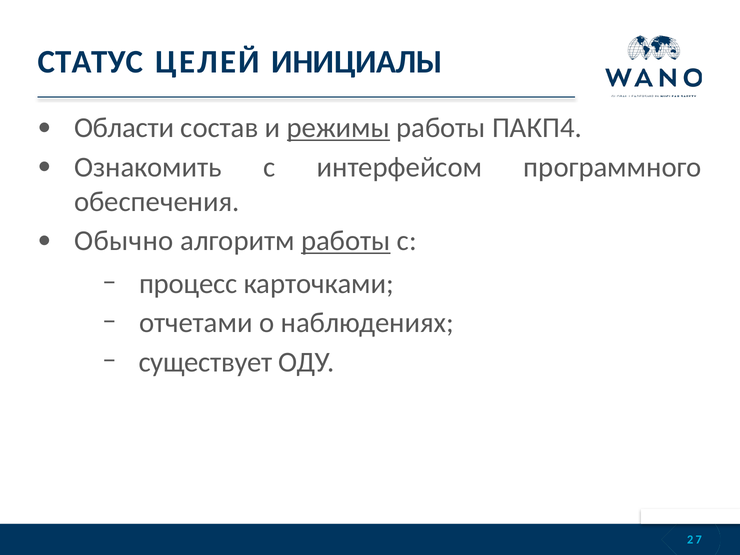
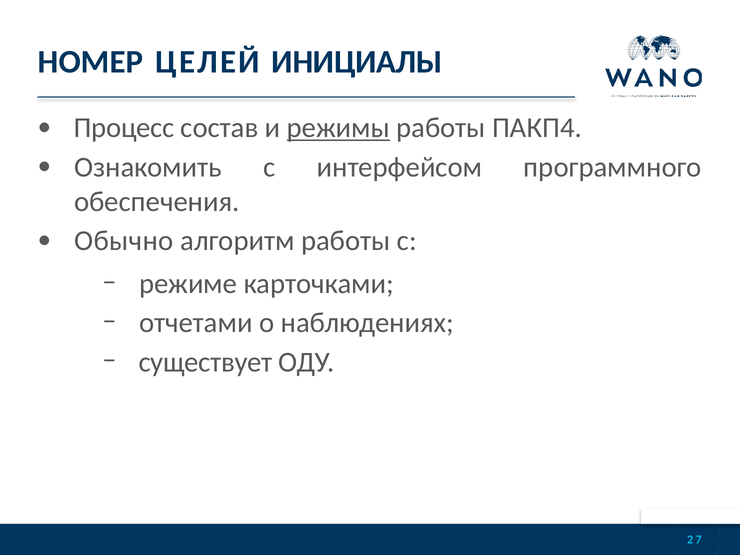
СТАТУС: СТАТУС -> НОМЕР
Области: Области -> Процесс
работы at (346, 241) underline: present -> none
процесс: процесс -> режиме
